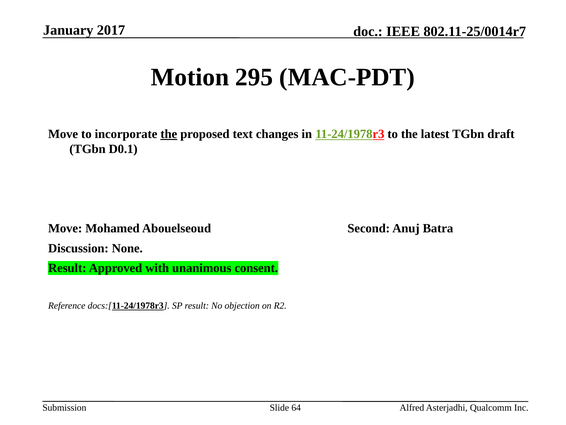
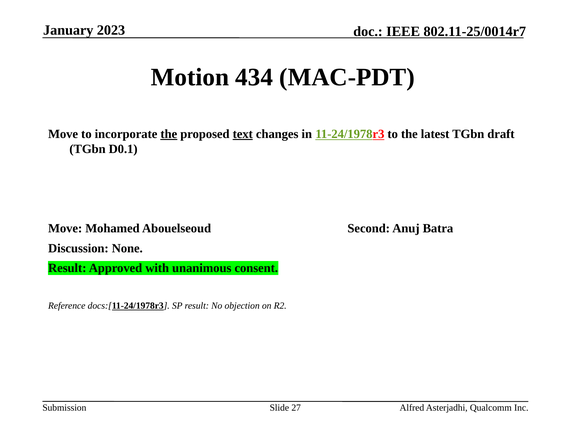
2017: 2017 -> 2023
295: 295 -> 434
text underline: none -> present
64: 64 -> 27
